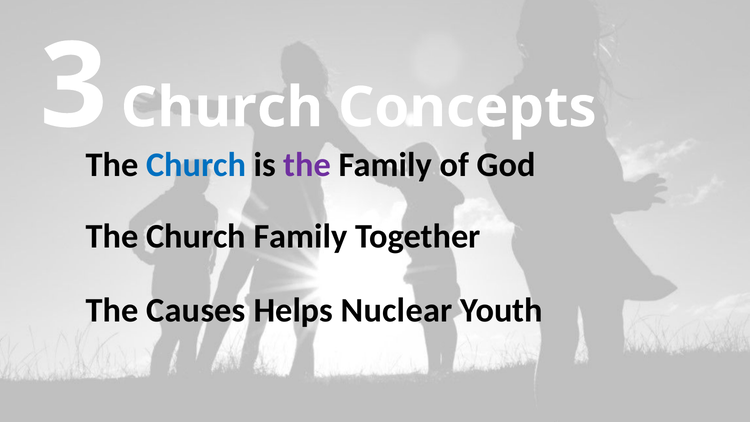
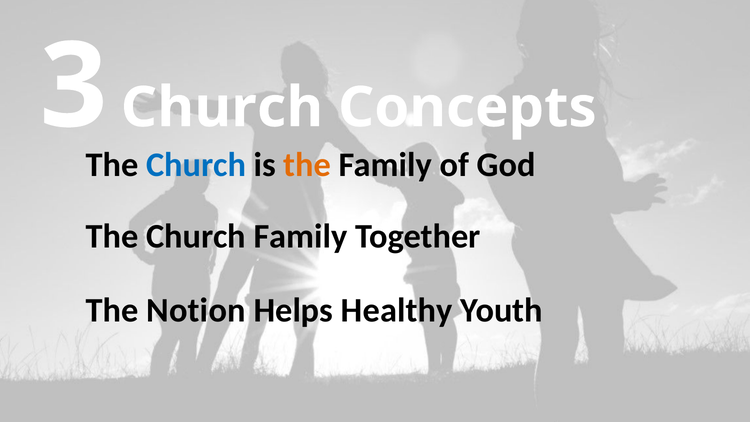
the at (307, 165) colour: purple -> orange
Causes: Causes -> Notion
Nuclear: Nuclear -> Healthy
